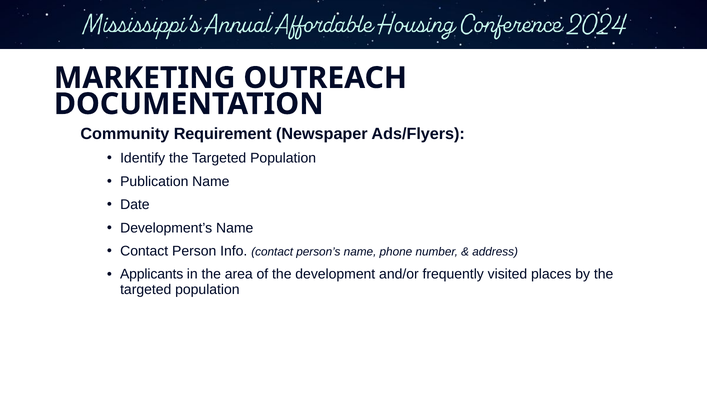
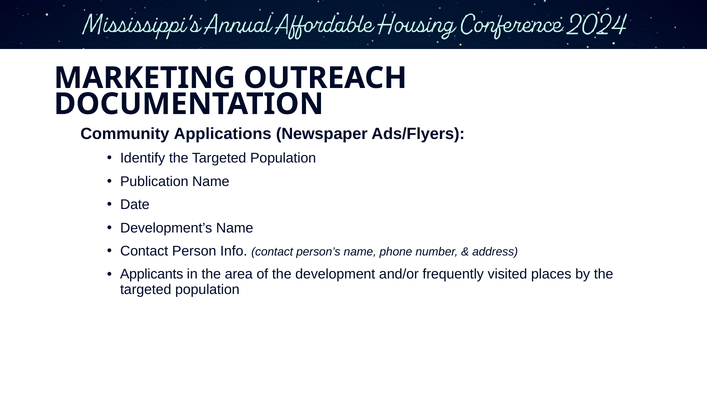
Requirement: Requirement -> Applications
